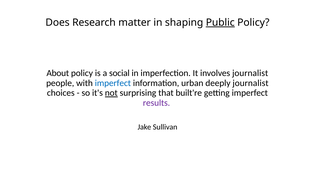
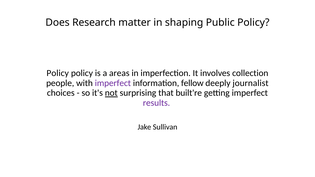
Public underline: present -> none
About at (58, 73): About -> Policy
social: social -> areas
involves journalist: journalist -> collection
imperfect at (113, 83) colour: blue -> purple
urban: urban -> fellow
